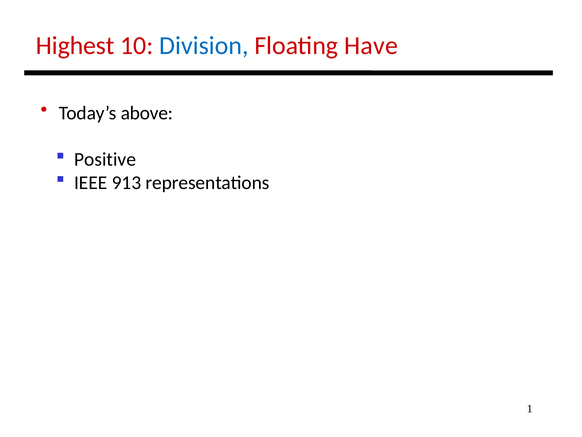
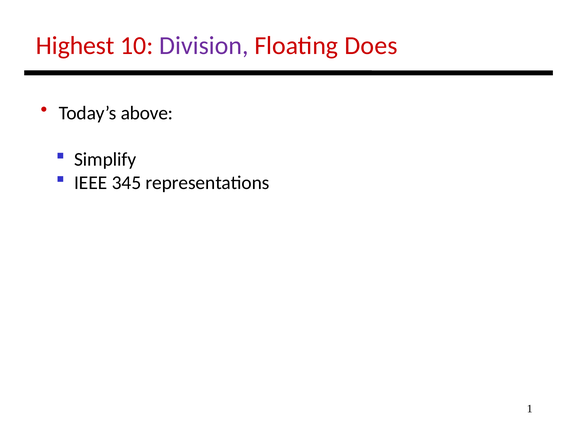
Division colour: blue -> purple
Have: Have -> Does
Positive: Positive -> Simplify
913: 913 -> 345
